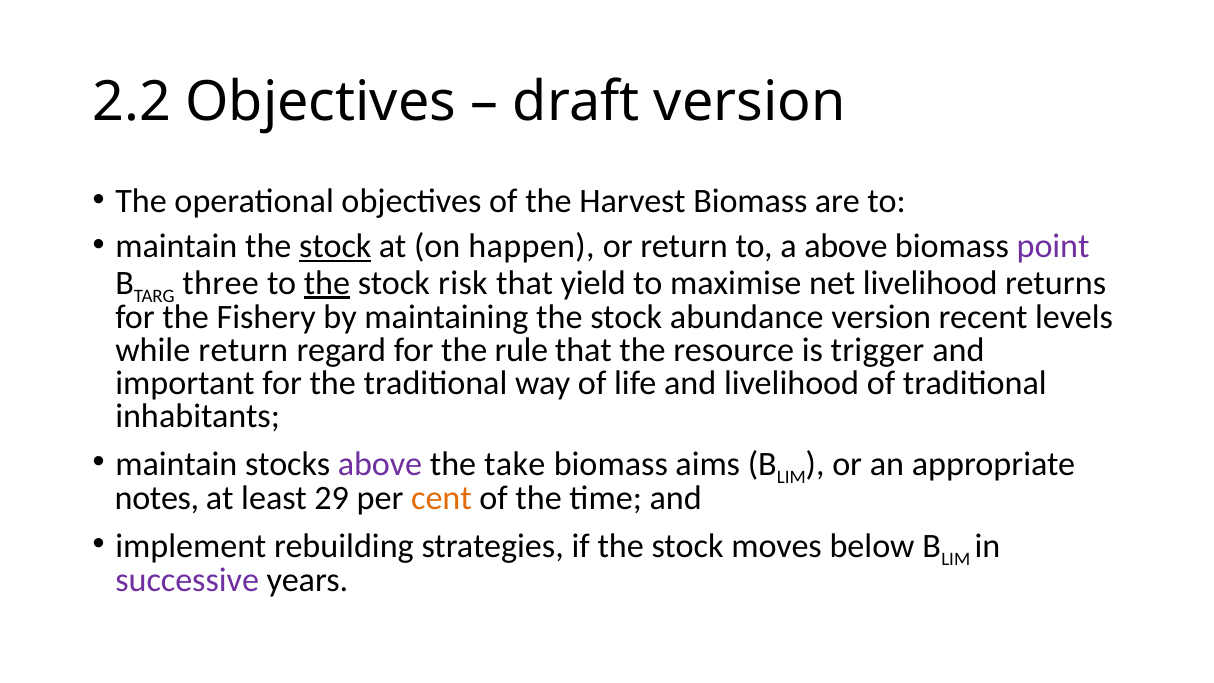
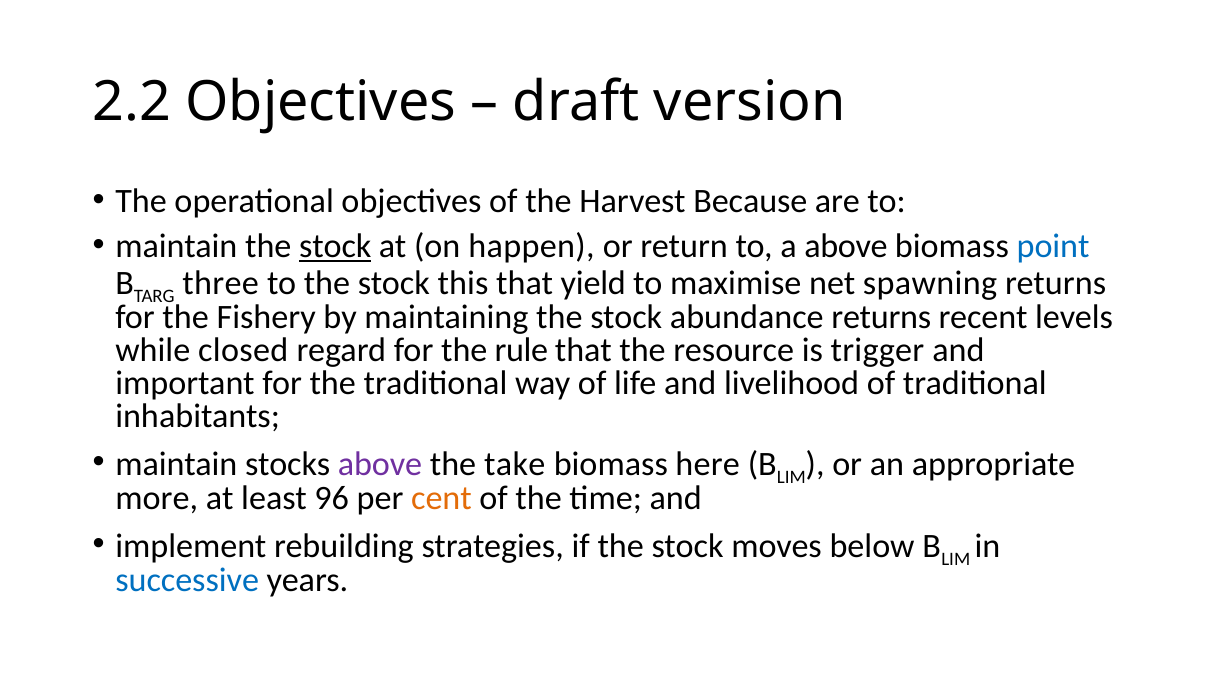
Harvest Biomass: Biomass -> Because
point colour: purple -> blue
the at (327, 283) underline: present -> none
risk: risk -> this
net livelihood: livelihood -> spawning
abundance version: version -> returns
while return: return -> closed
aims: aims -> here
notes: notes -> more
29: 29 -> 96
successive colour: purple -> blue
